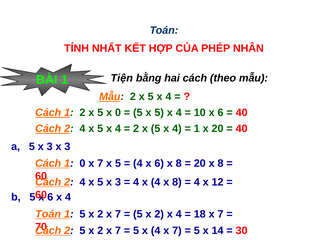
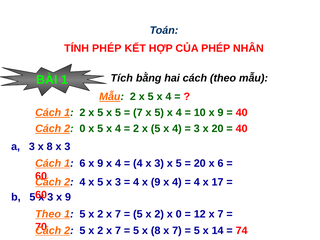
TÍNH NHẤT: NHẤT -> PHÉP
Tiện: Tiện -> Tích
5 x 0: 0 -> 5
5 at (138, 113): 5 -> 7
10 x 6: 6 -> 9
4 at (82, 129): 4 -> 0
1 at (197, 129): 1 -> 3
a 5: 5 -> 3
3 at (50, 146): 3 -> 8
1 0: 0 -> 6
7 at (100, 163): 7 -> 9
5 at (118, 163): 5 -> 4
4 x 6: 6 -> 3
8 at (179, 163): 8 -> 5
20 x 8: 8 -> 6
4 x 4: 4 -> 9
8 at (177, 182): 8 -> 4
12: 12 -> 17
6 at (50, 197): 6 -> 3
4 at (68, 197): 4 -> 9
Toán at (48, 214): Toán -> Theo
2 x 4: 4 -> 0
18: 18 -> 12
4 at (156, 231): 4 -> 8
30: 30 -> 74
